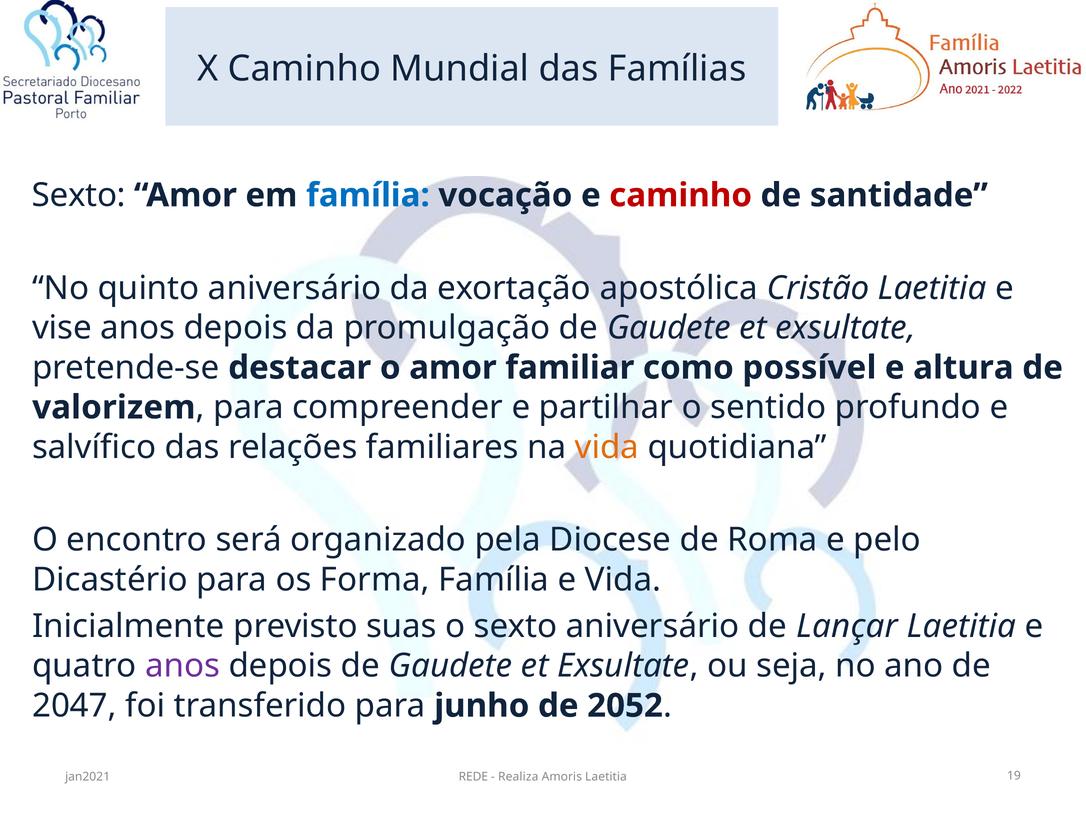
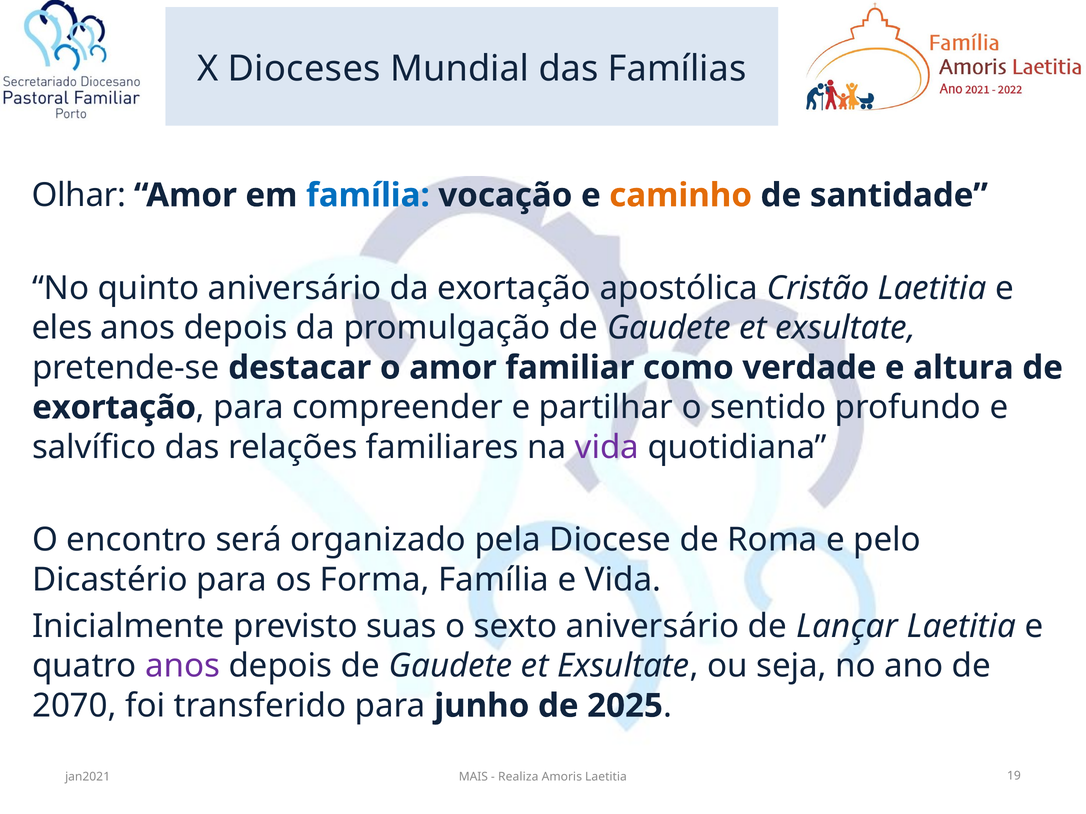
X Caminho: Caminho -> Dioceses
Sexto at (79, 195): Sexto -> Olhar
caminho at (681, 195) colour: red -> orange
vise: vise -> eles
possível: possível -> verdade
valorizem at (114, 408): valorizem -> exortação
vida at (607, 448) colour: orange -> purple
2047: 2047 -> 2070
2052: 2052 -> 2025
REDE: REDE -> MAIS
